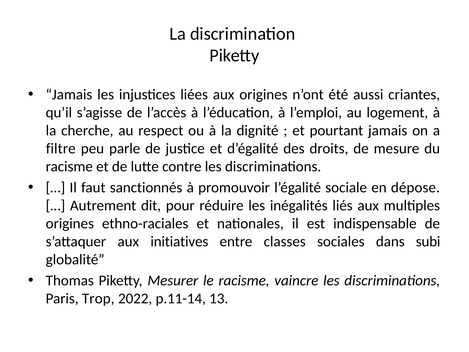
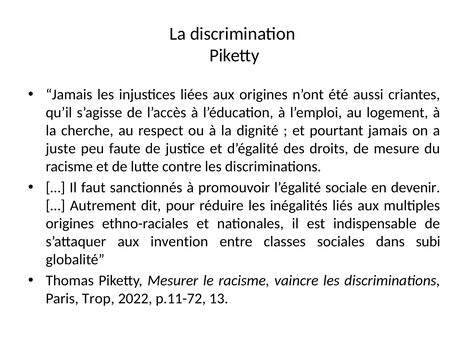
filtre: filtre -> juste
parle: parle -> faute
dépose: dépose -> devenir
initiatives: initiatives -> invention
p.11-14: p.11-14 -> p.11-72
